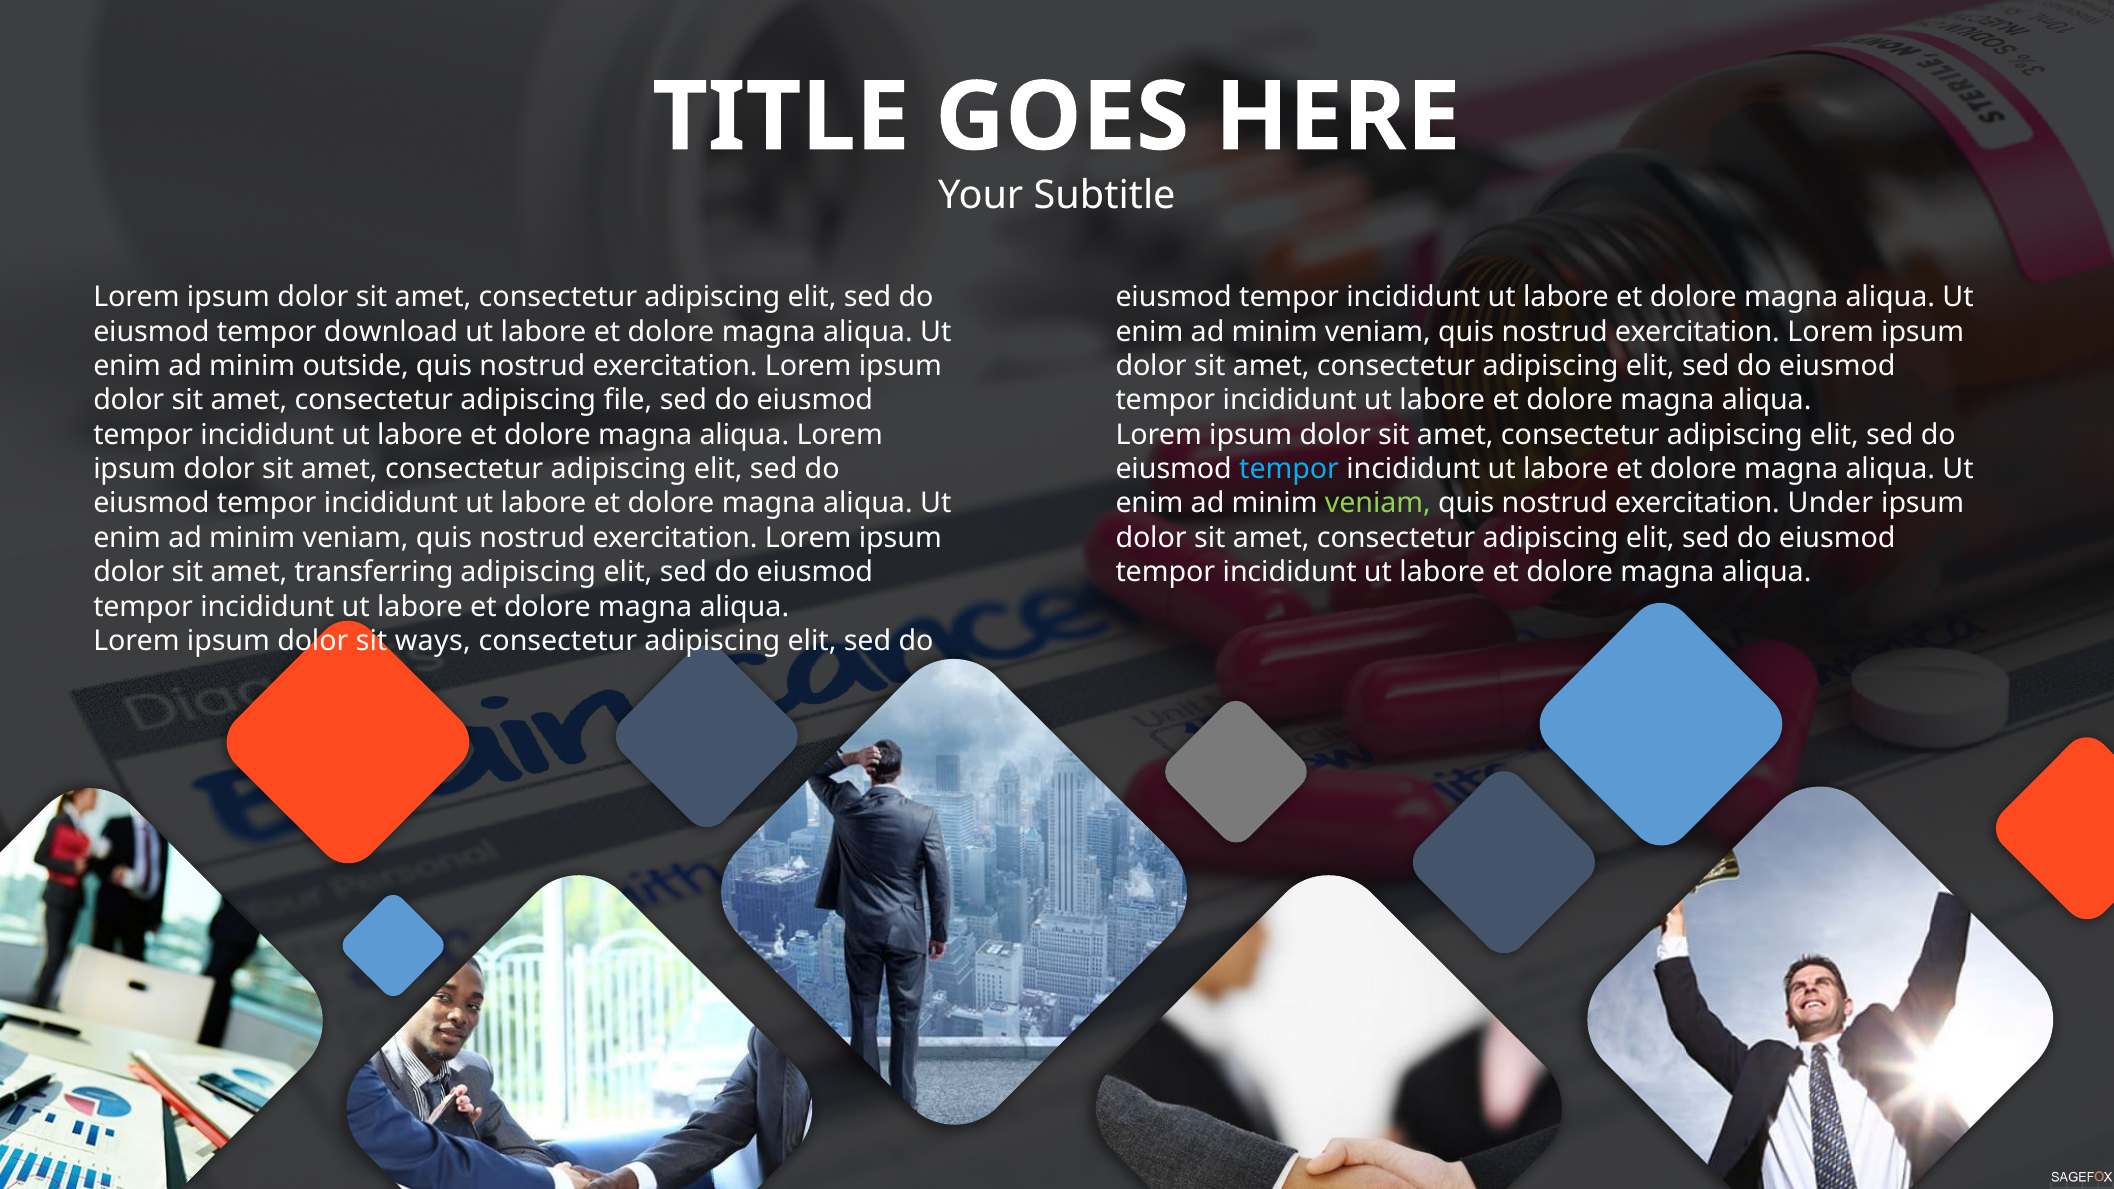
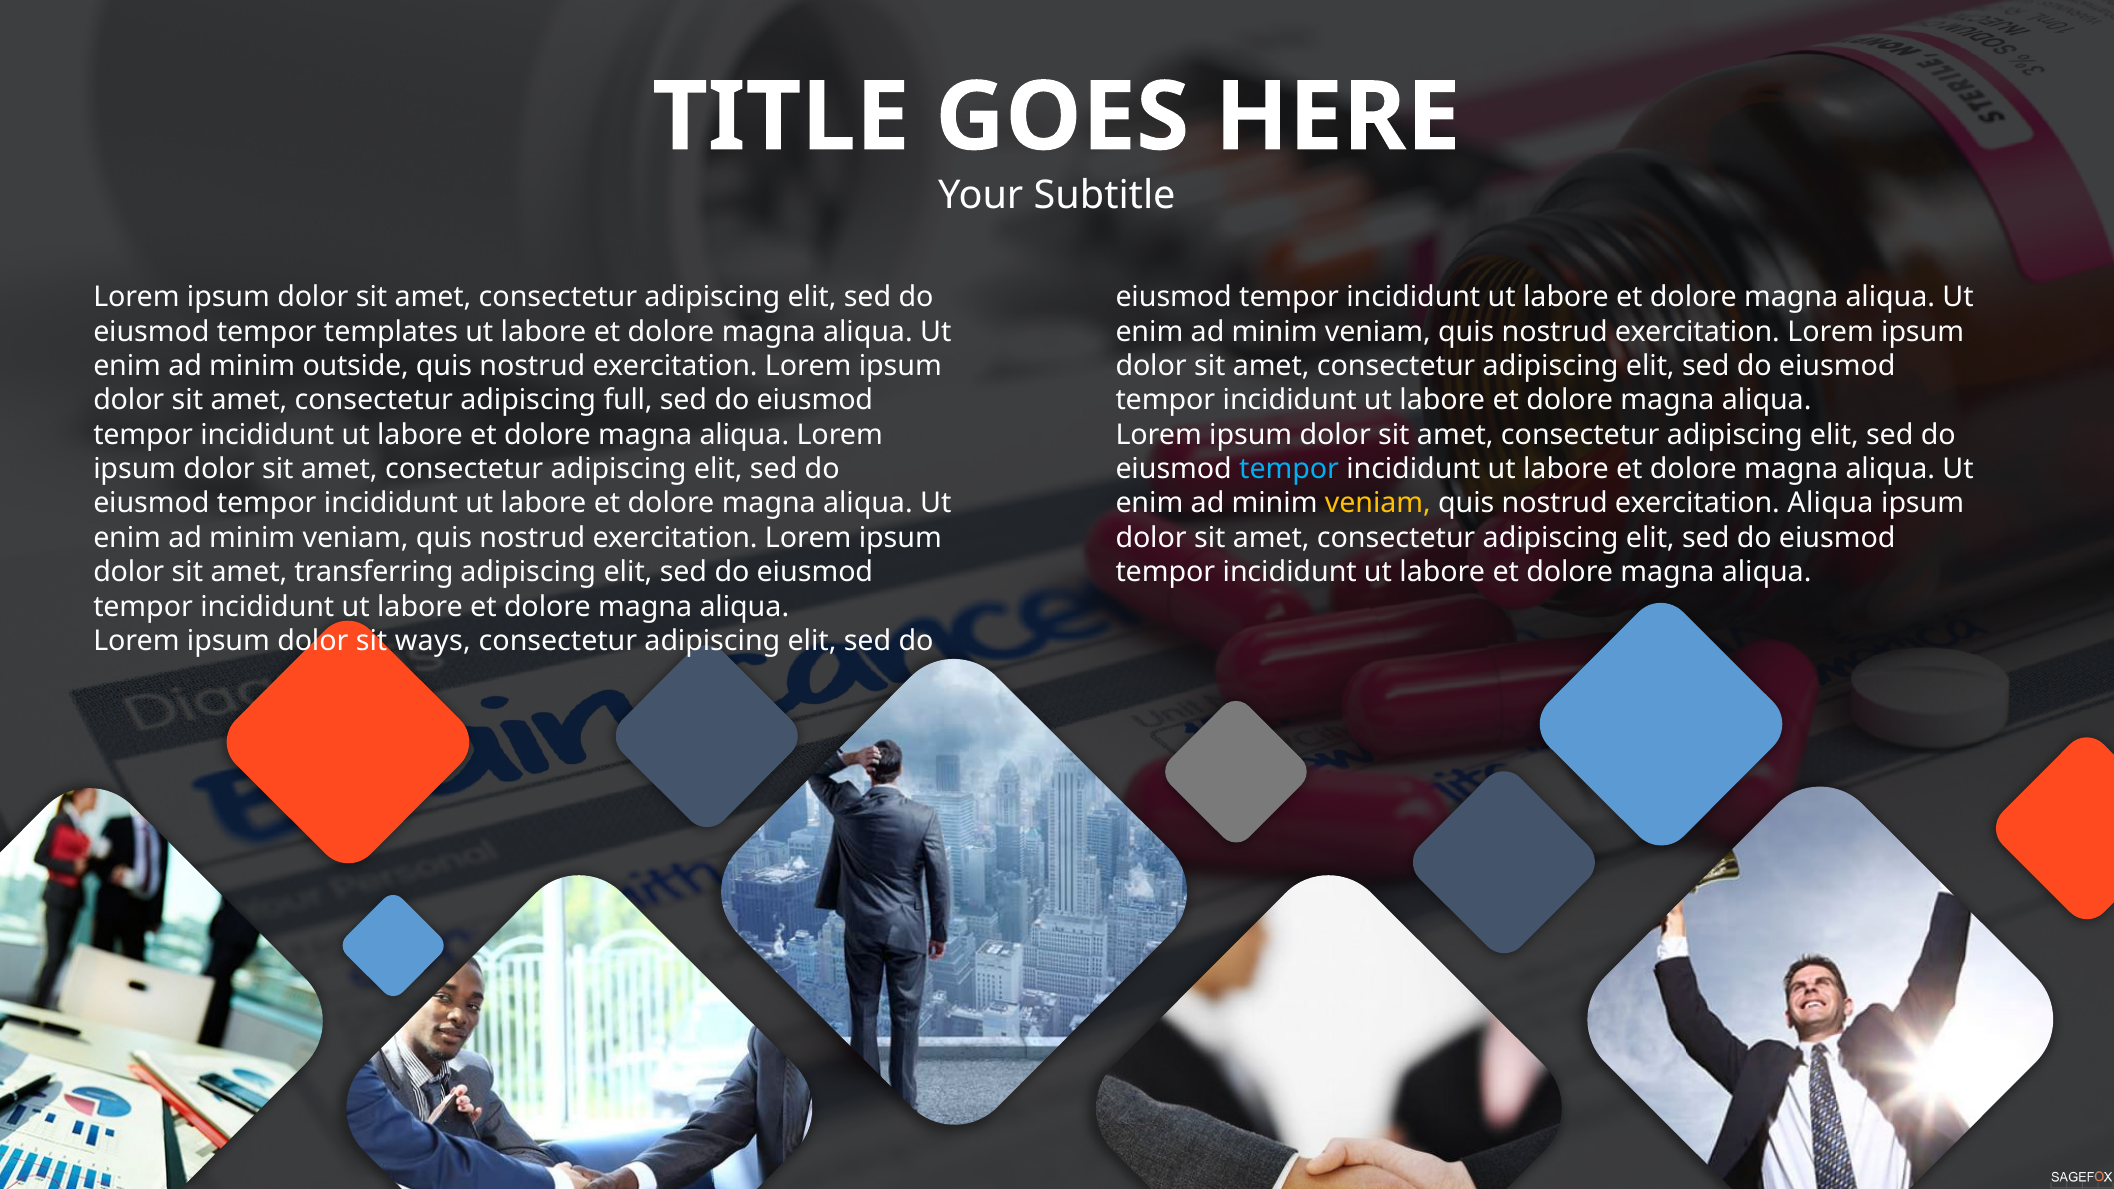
download: download -> templates
file: file -> full
veniam at (1378, 504) colour: light green -> yellow
exercitation Under: Under -> Aliqua
